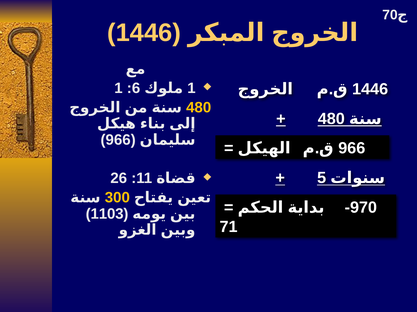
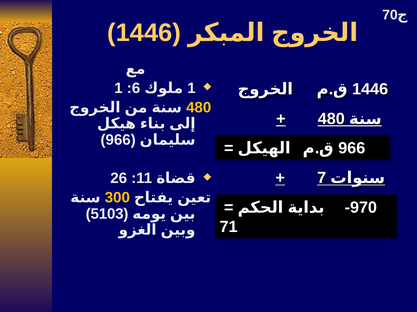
5: 5 -> 7
1103: 1103 -> 5103
